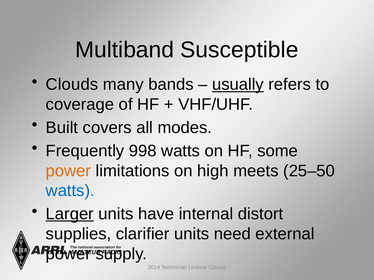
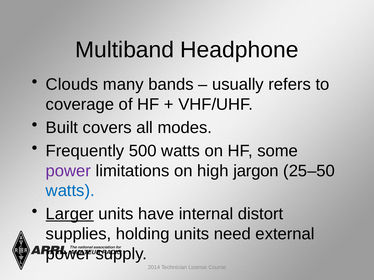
Susceptible: Susceptible -> Headphone
usually underline: present -> none
998: 998 -> 500
power at (68, 171) colour: orange -> purple
meets: meets -> jargon
clarifier: clarifier -> holding
